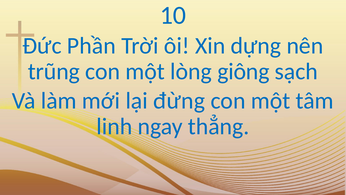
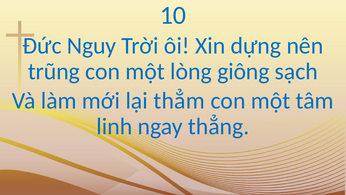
Phần: Phần -> Nguy
đừng: đừng -> thẳm
